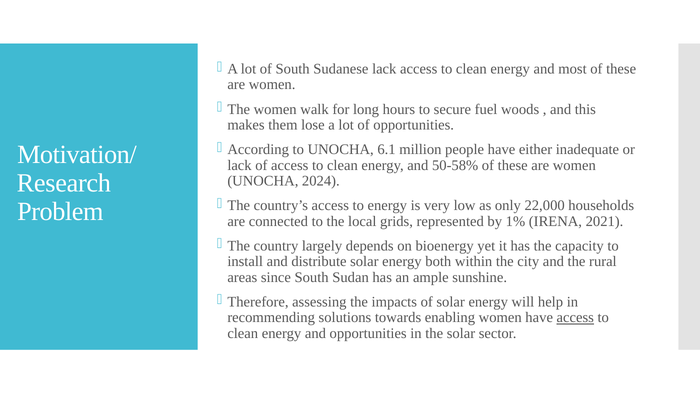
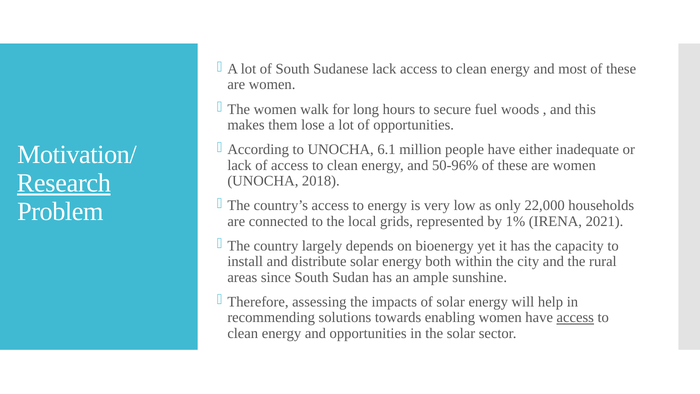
50-58%: 50-58% -> 50-96%
Research underline: none -> present
2024: 2024 -> 2018
